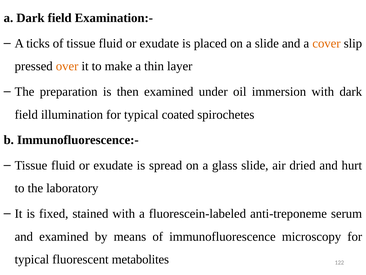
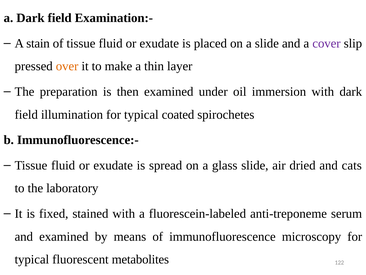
ticks: ticks -> stain
cover colour: orange -> purple
hurt: hurt -> cats
